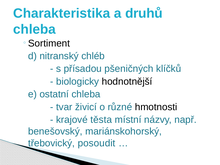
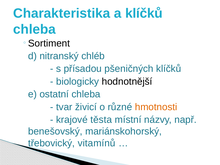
a druhů: druhů -> klíčků
hmotnosti colour: black -> orange
posoudit: posoudit -> vitamínů
